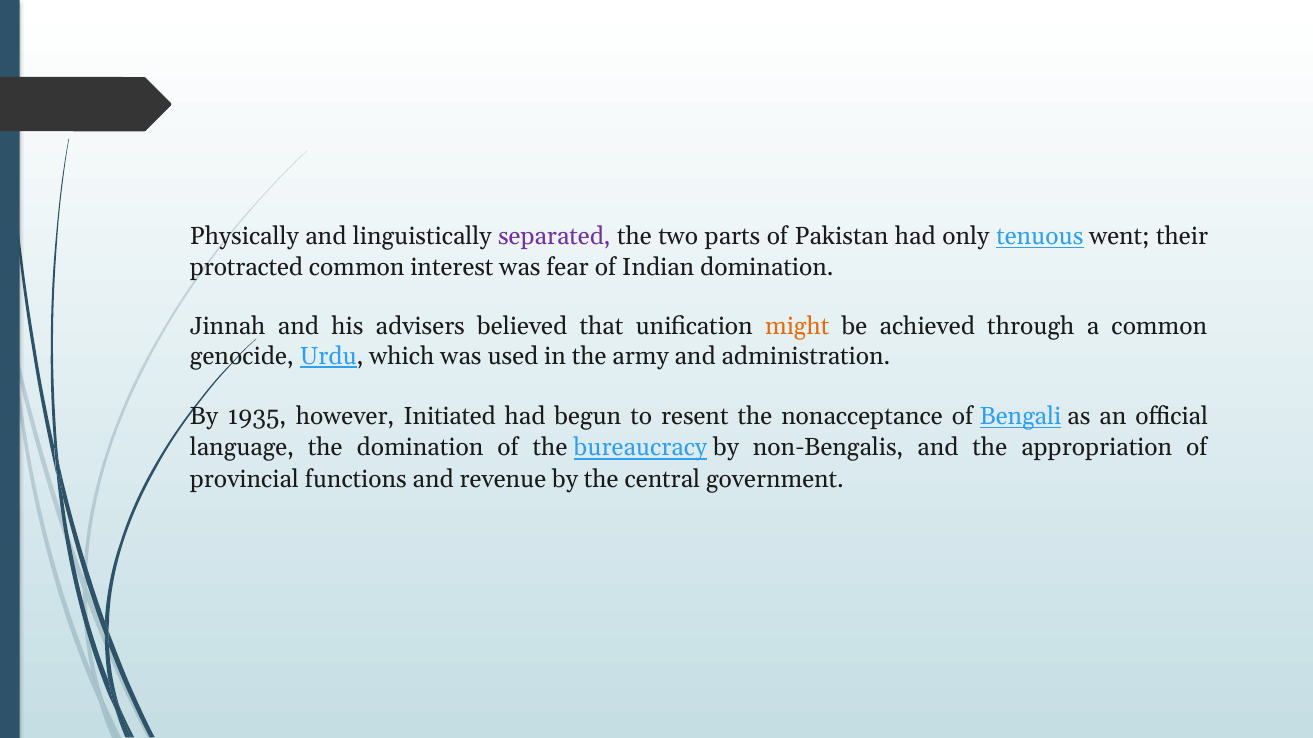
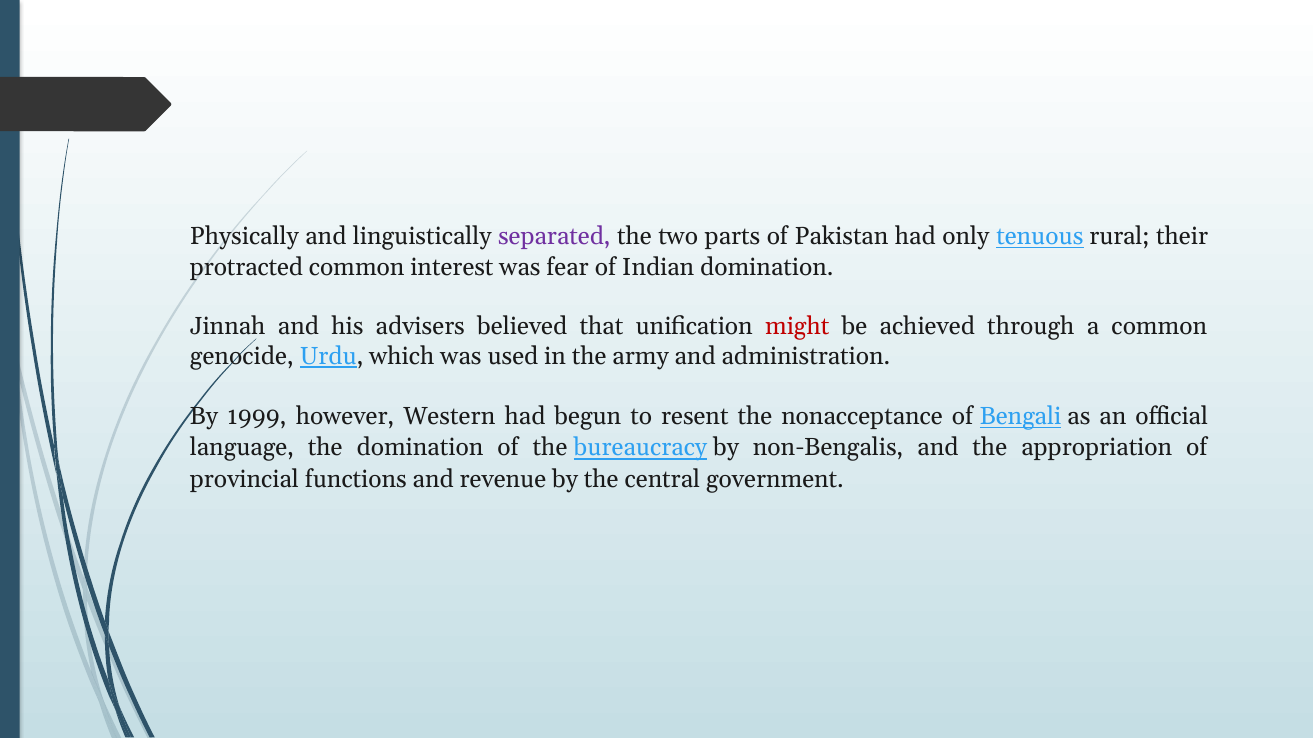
went: went -> rural
might colour: orange -> red
1935: 1935 -> 1999
Initiated: Initiated -> Western
